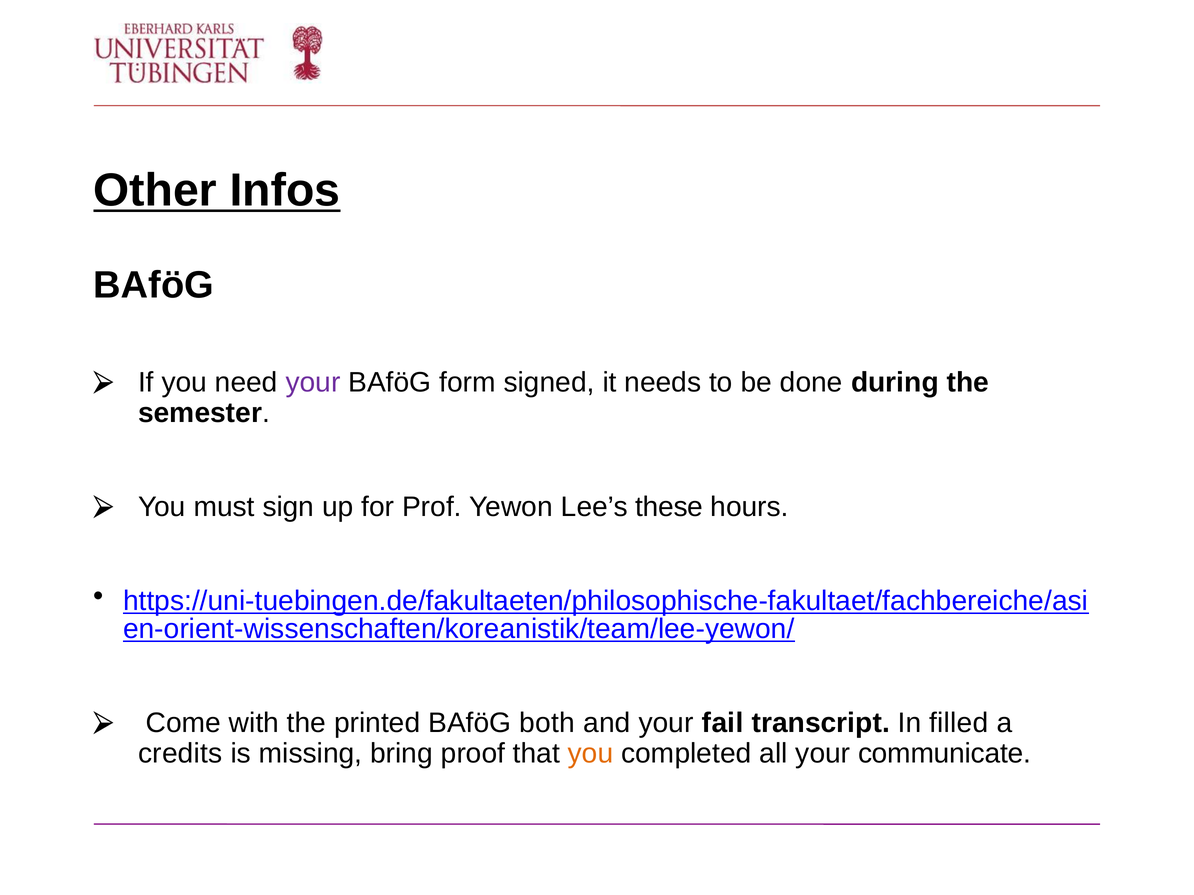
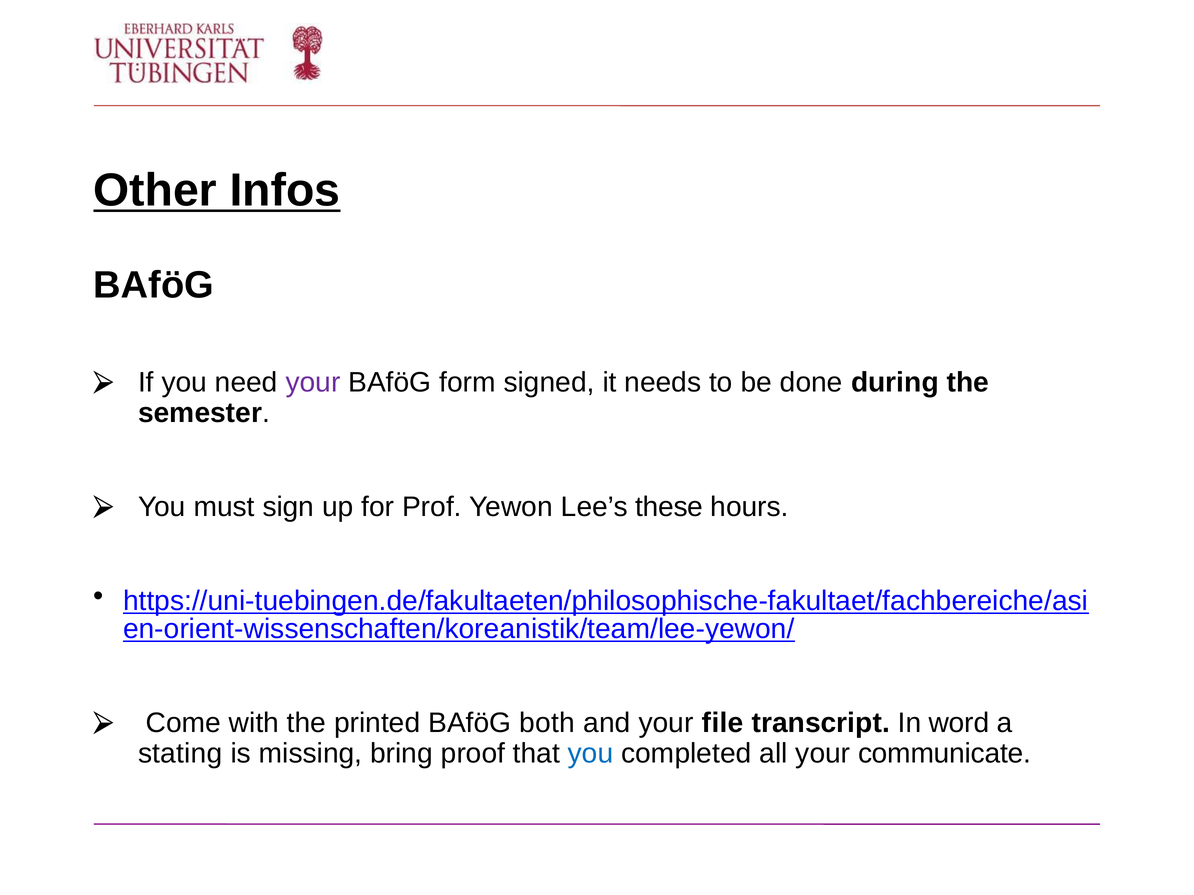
fail: fail -> file
filled: filled -> word
credits: credits -> stating
you at (591, 754) colour: orange -> blue
